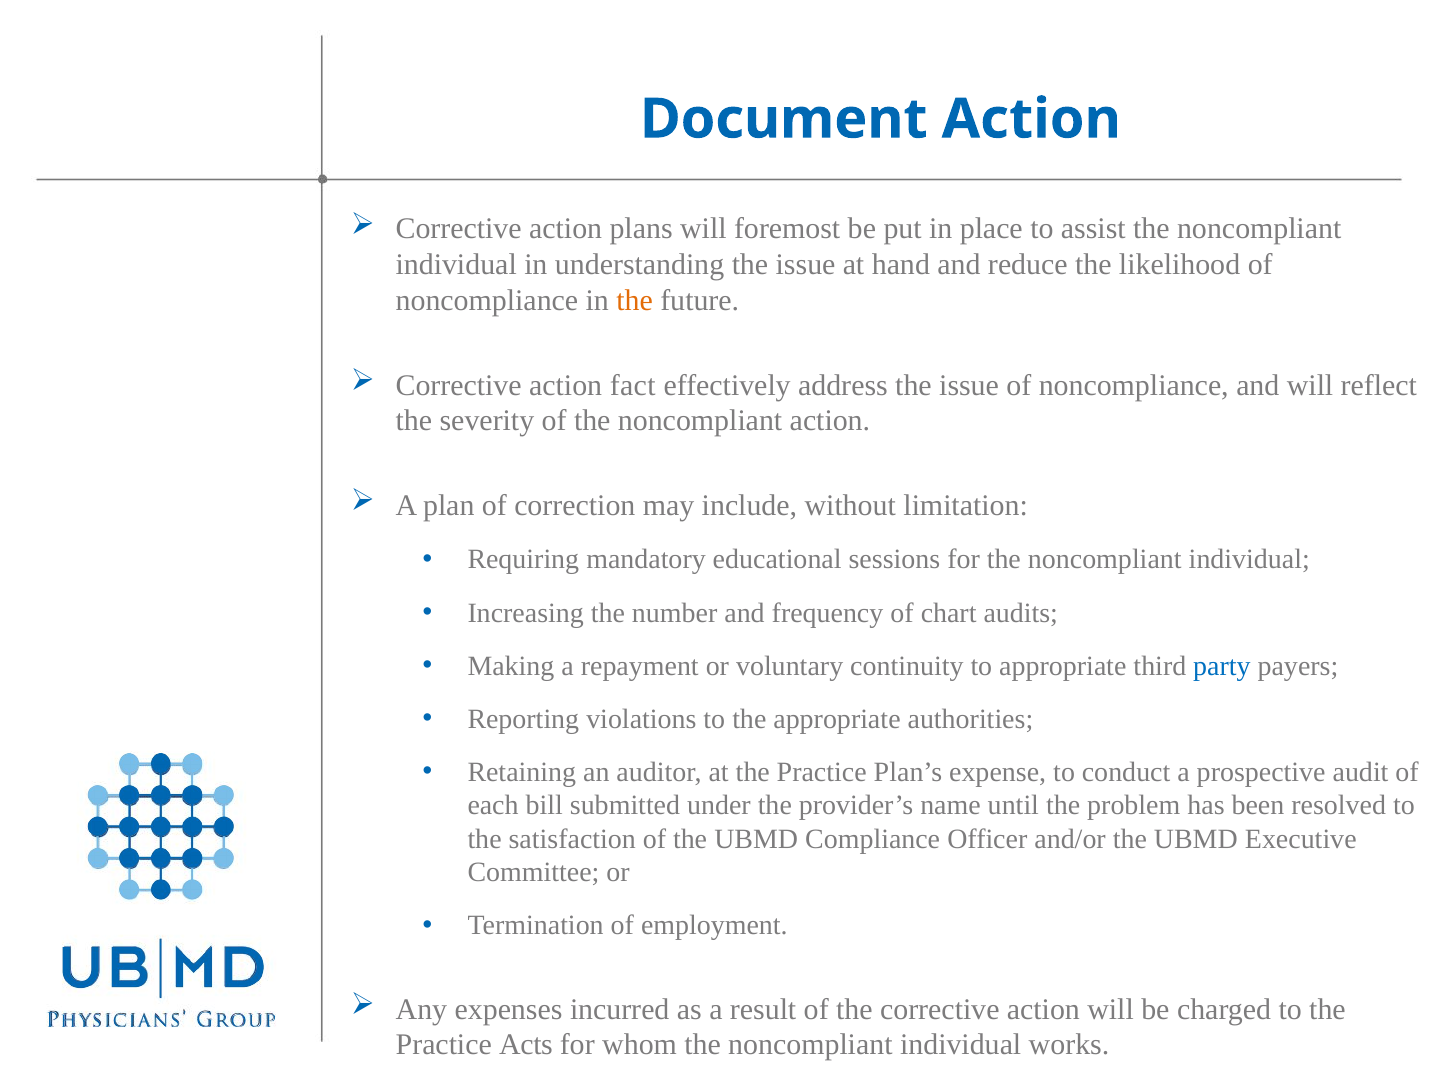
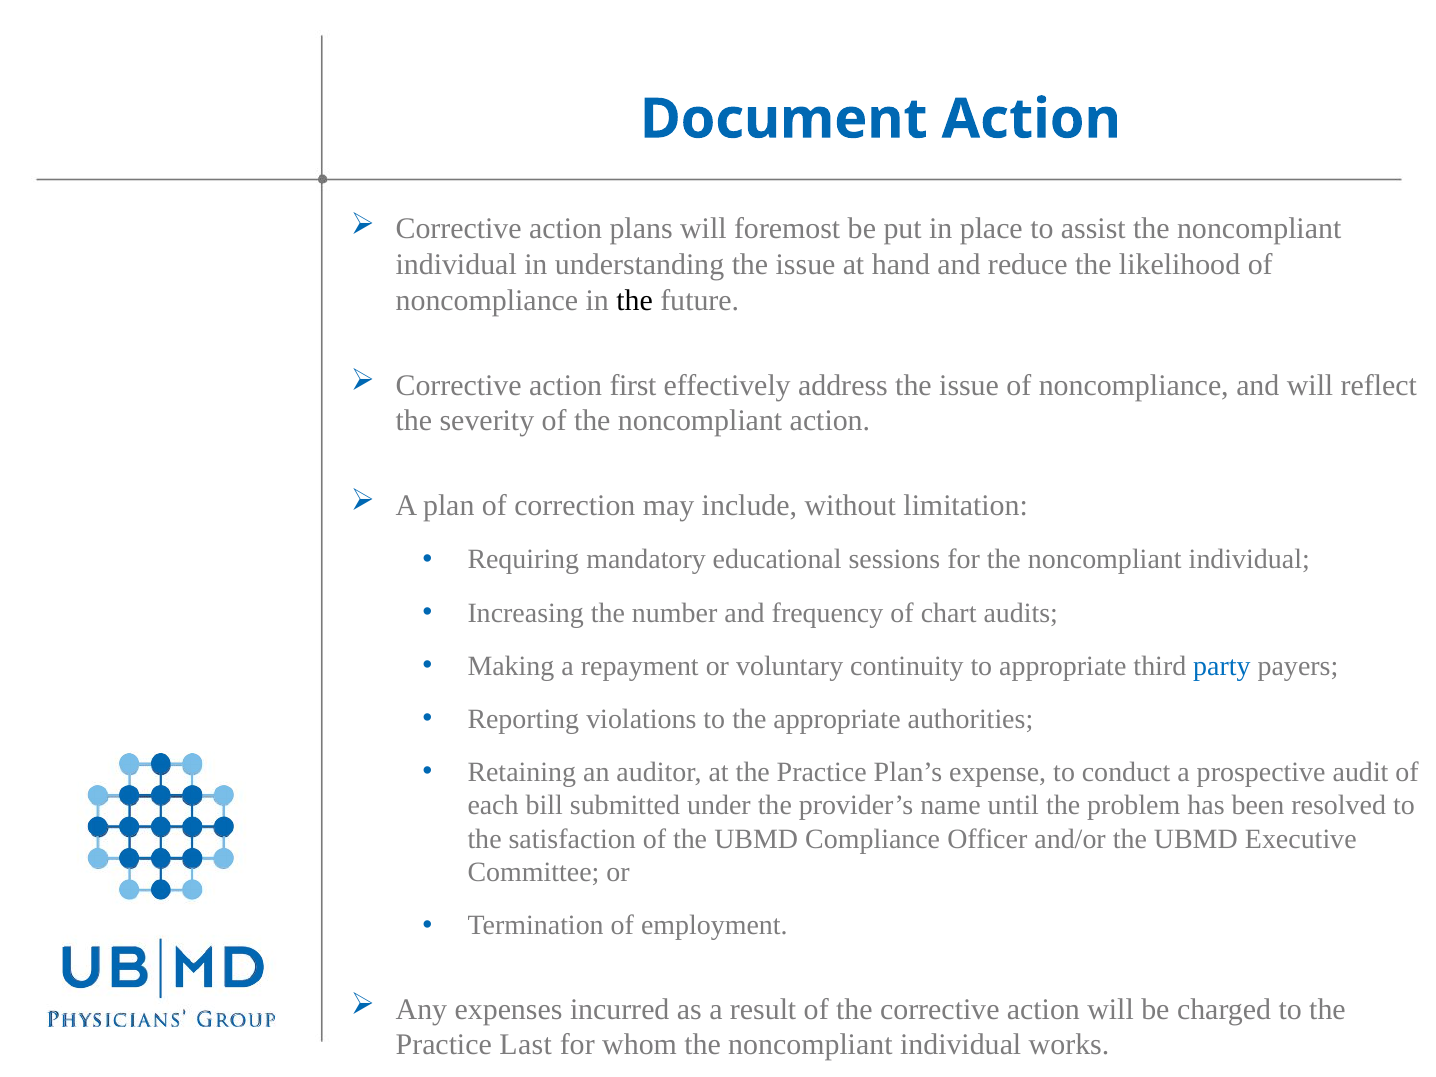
the at (635, 301) colour: orange -> black
fact: fact -> first
Acts: Acts -> Last
